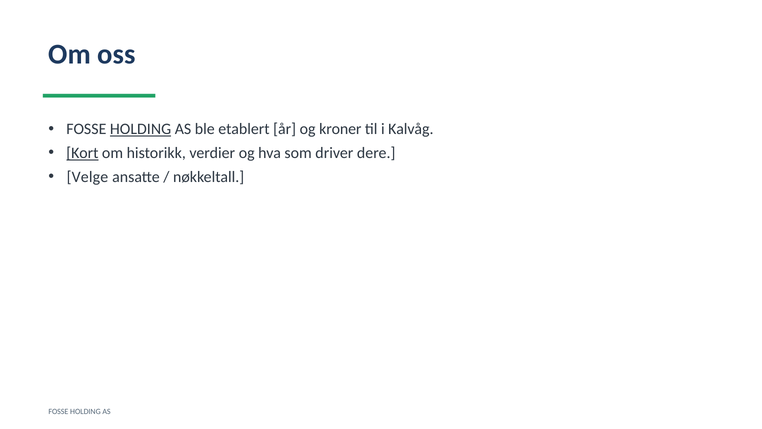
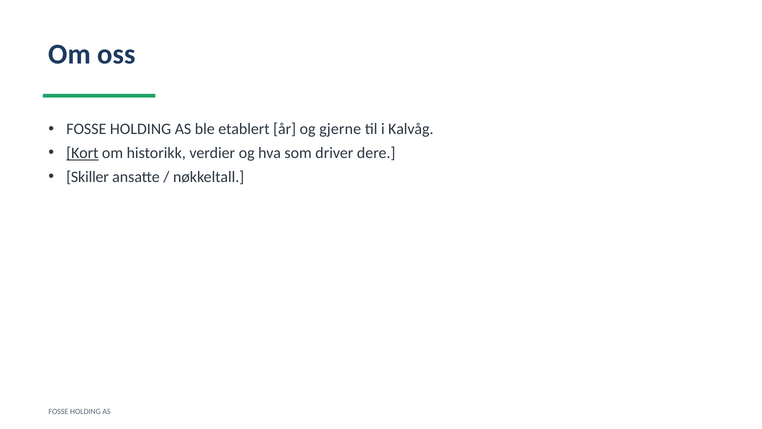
HOLDING at (141, 129) underline: present -> none
kroner: kroner -> gjerne
Velge: Velge -> Skiller
